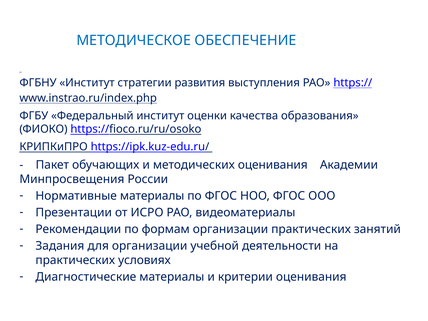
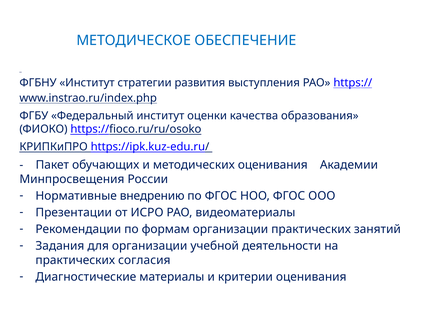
Нормативные материалы: материалы -> внедрению
условиях: условиях -> согласия
